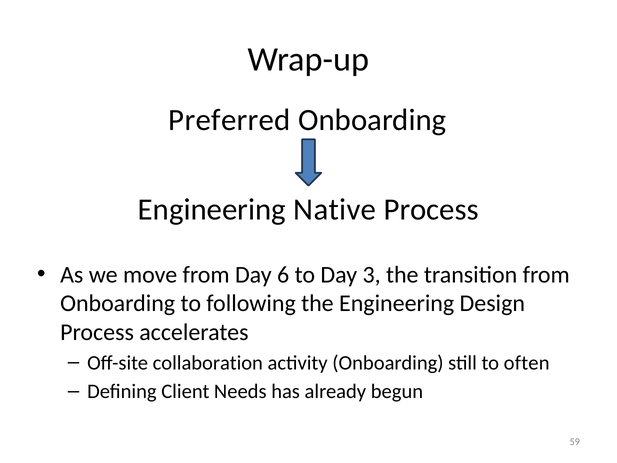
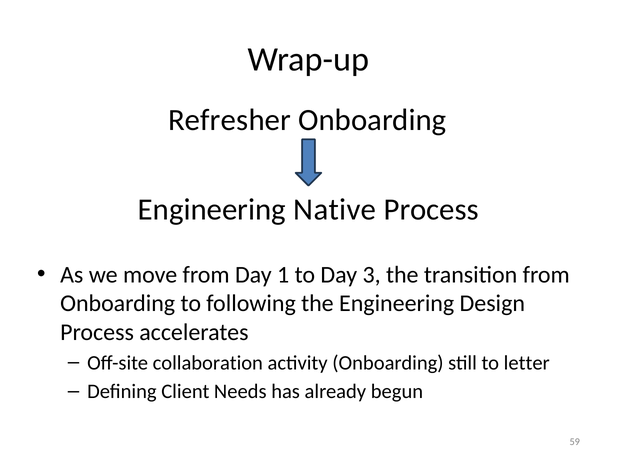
Preferred: Preferred -> Refresher
6: 6 -> 1
often: often -> letter
